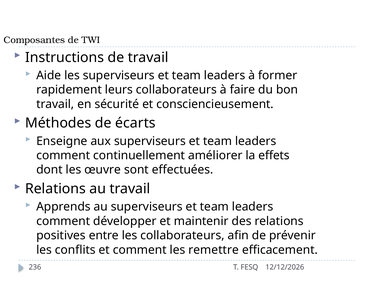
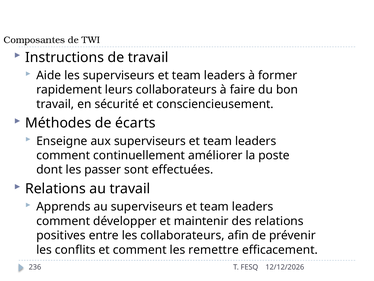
effets: effets -> poste
œuvre: œuvre -> passer
